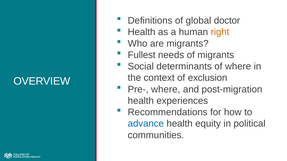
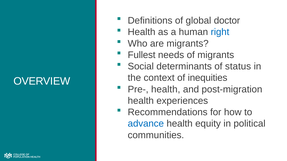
right colour: orange -> blue
of where: where -> status
exclusion: exclusion -> inequities
Pre- where: where -> health
